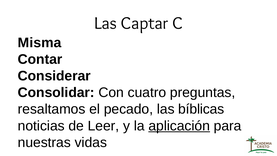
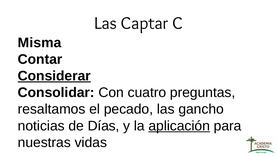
Considerar underline: none -> present
bíblicas: bíblicas -> gancho
Leer: Leer -> Días
